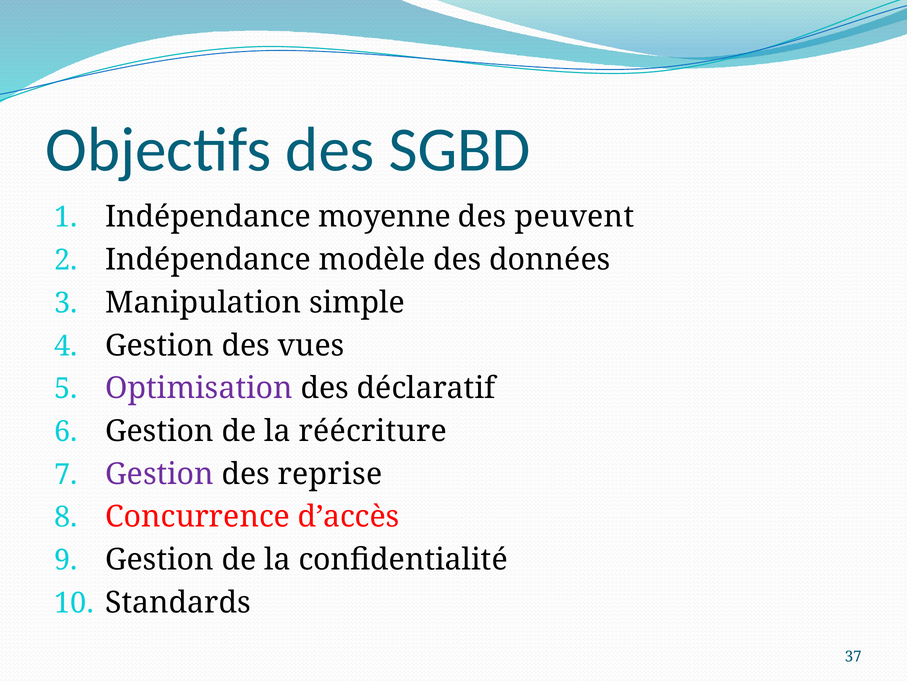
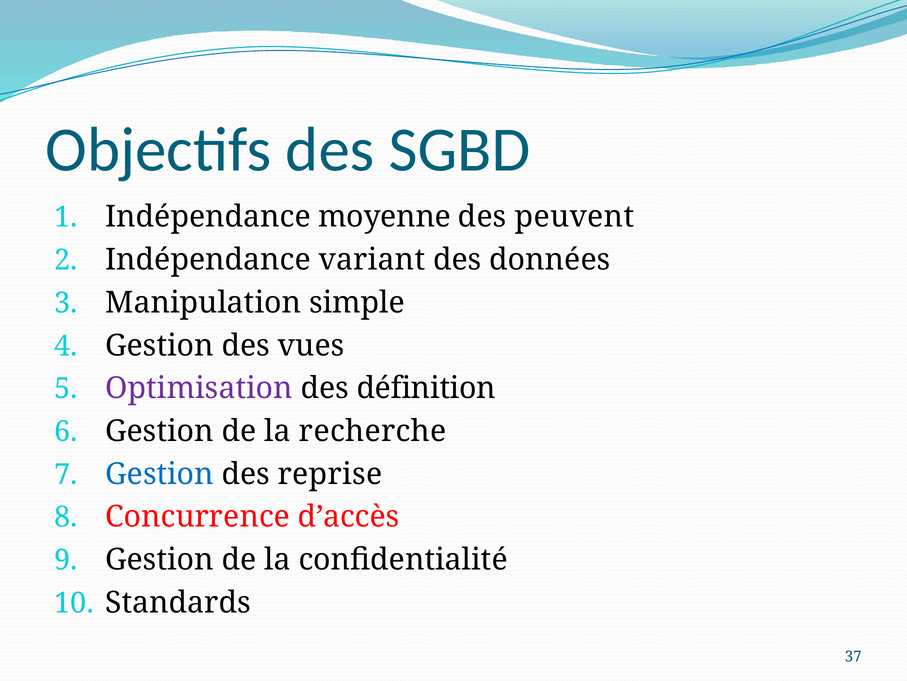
modèle: modèle -> variant
déclaratif: déclaratif -> définition
réécriture: réécriture -> recherche
Gestion at (160, 474) colour: purple -> blue
